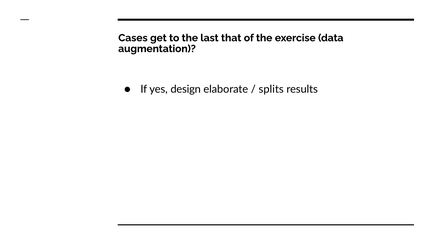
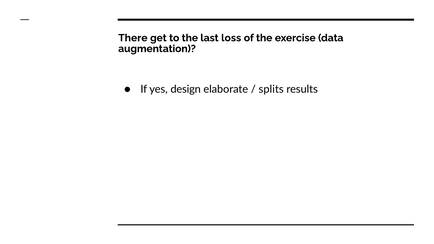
Cases: Cases -> There
that: that -> loss
